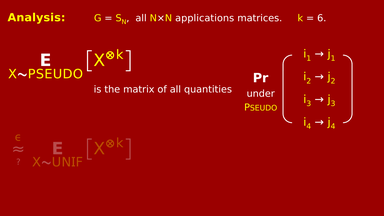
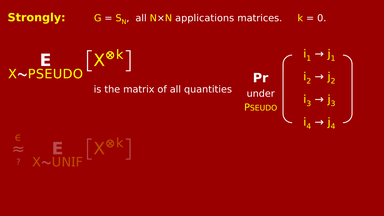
Analysis: Analysis -> Strongly
6: 6 -> 0
